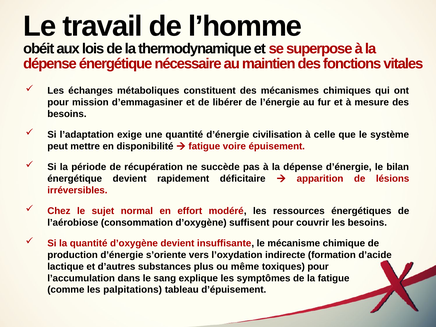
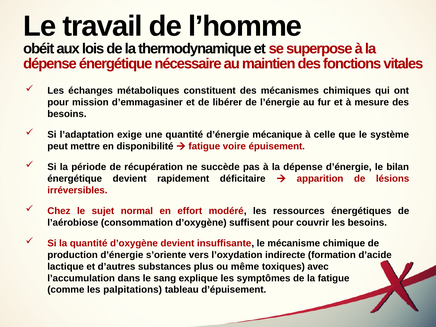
civilisation: civilisation -> mécanique
toxiques pour: pour -> avec
